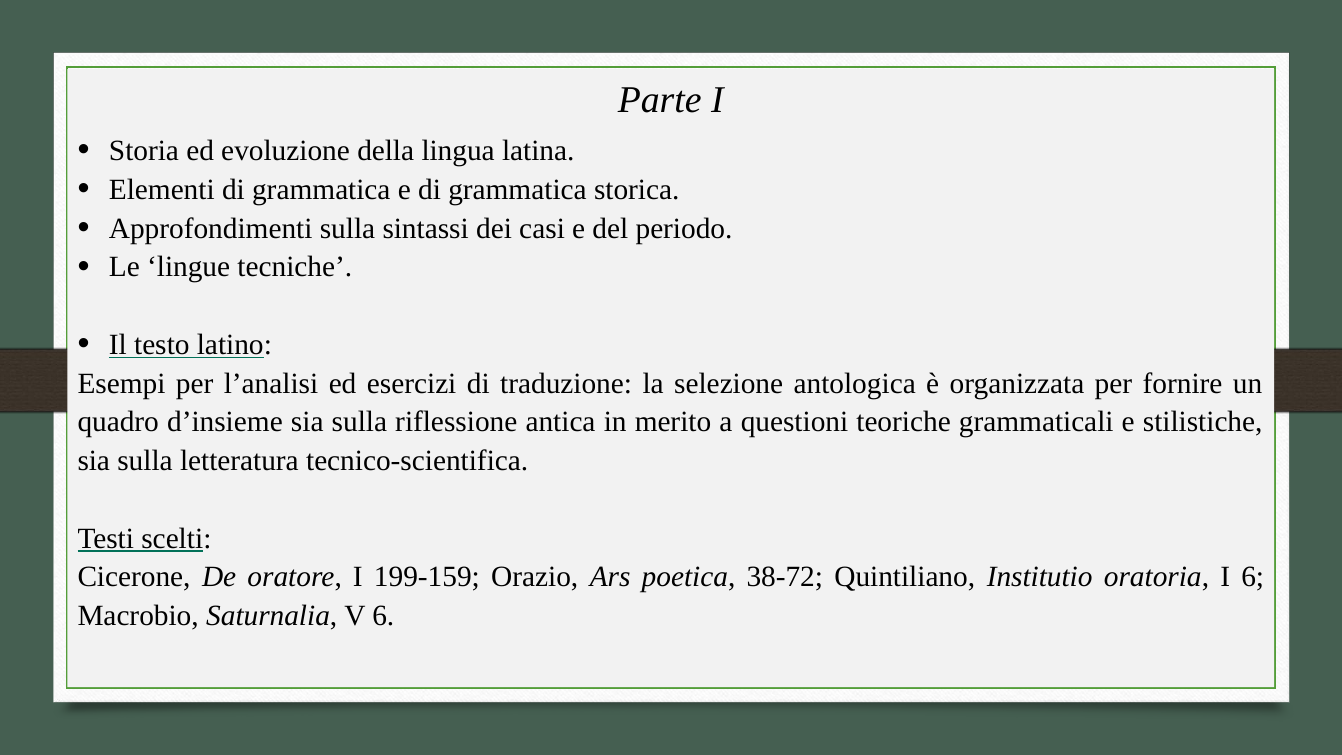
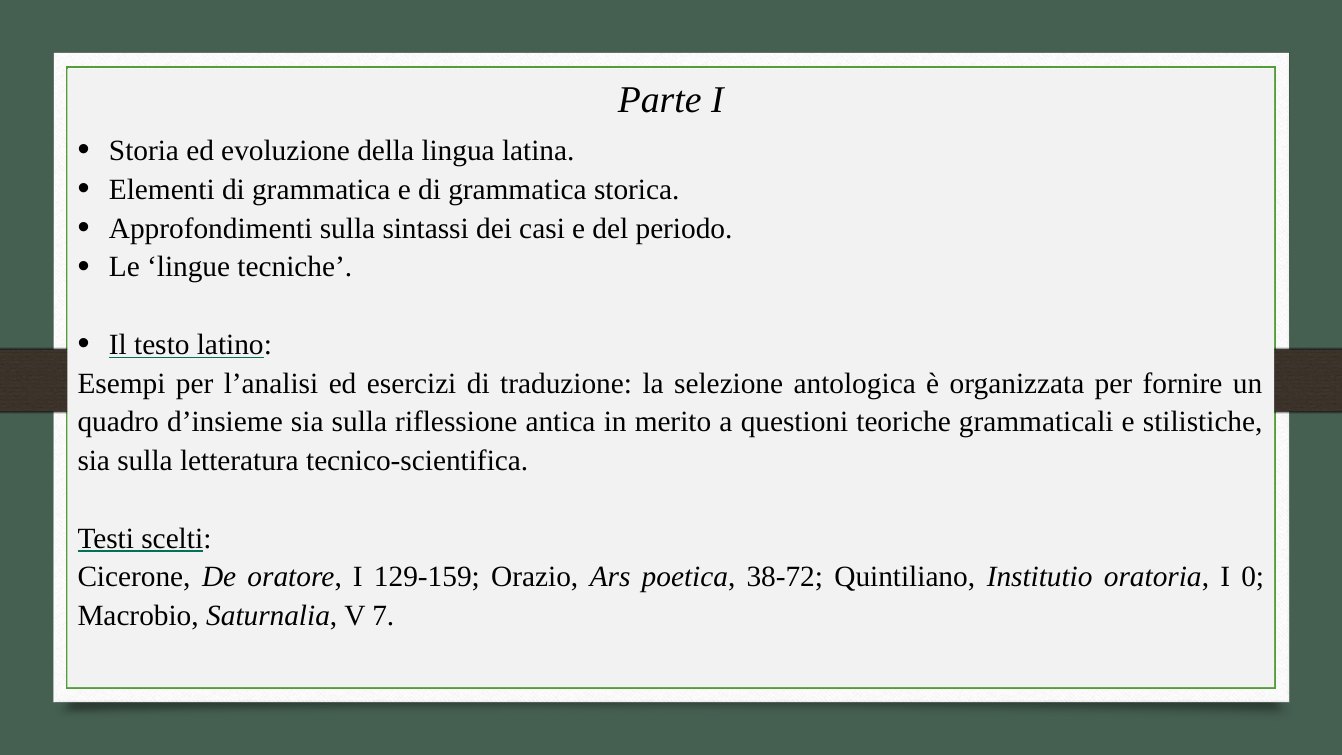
199-159: 199-159 -> 129-159
I 6: 6 -> 0
V 6: 6 -> 7
